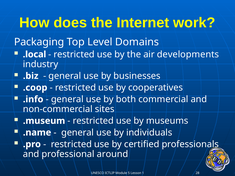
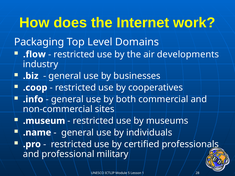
.local: .local -> .flow
around: around -> military
